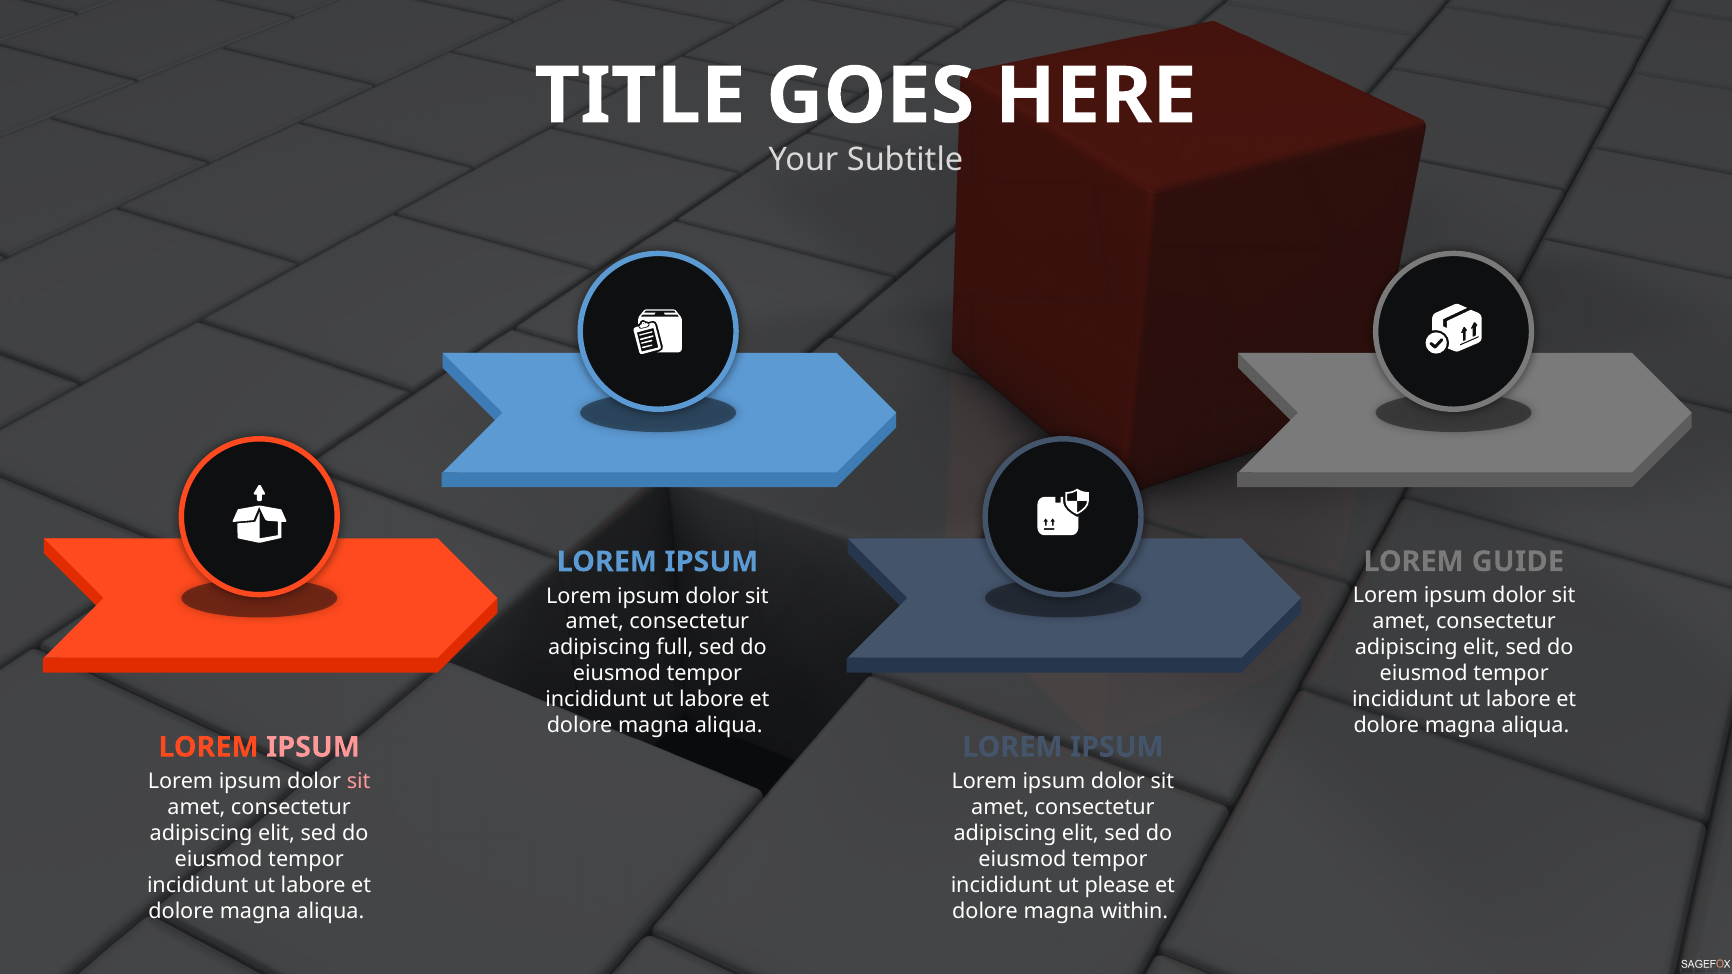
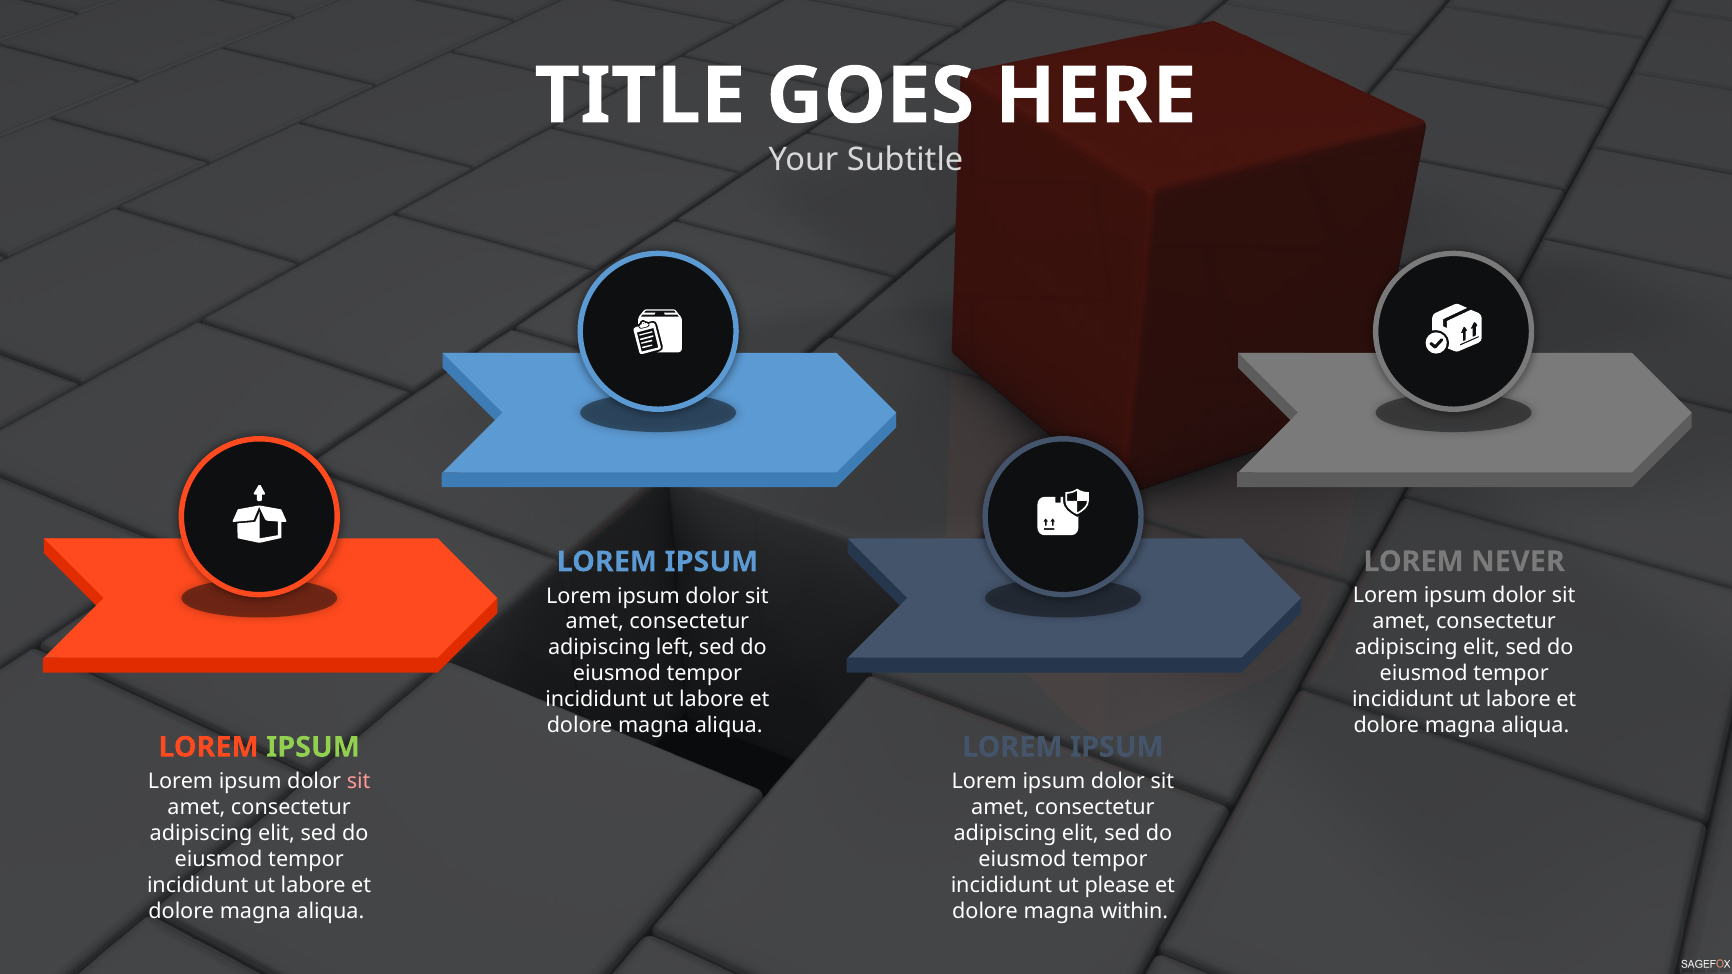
GUIDE: GUIDE -> NEVER
full: full -> left
IPSUM at (313, 747) colour: pink -> light green
